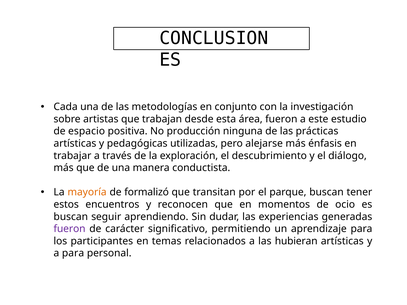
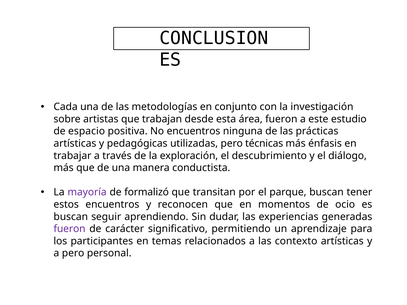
No producción: producción -> encuentros
alejarse: alejarse -> técnicas
mayoría colour: orange -> purple
hubieran: hubieran -> contexto
a para: para -> pero
